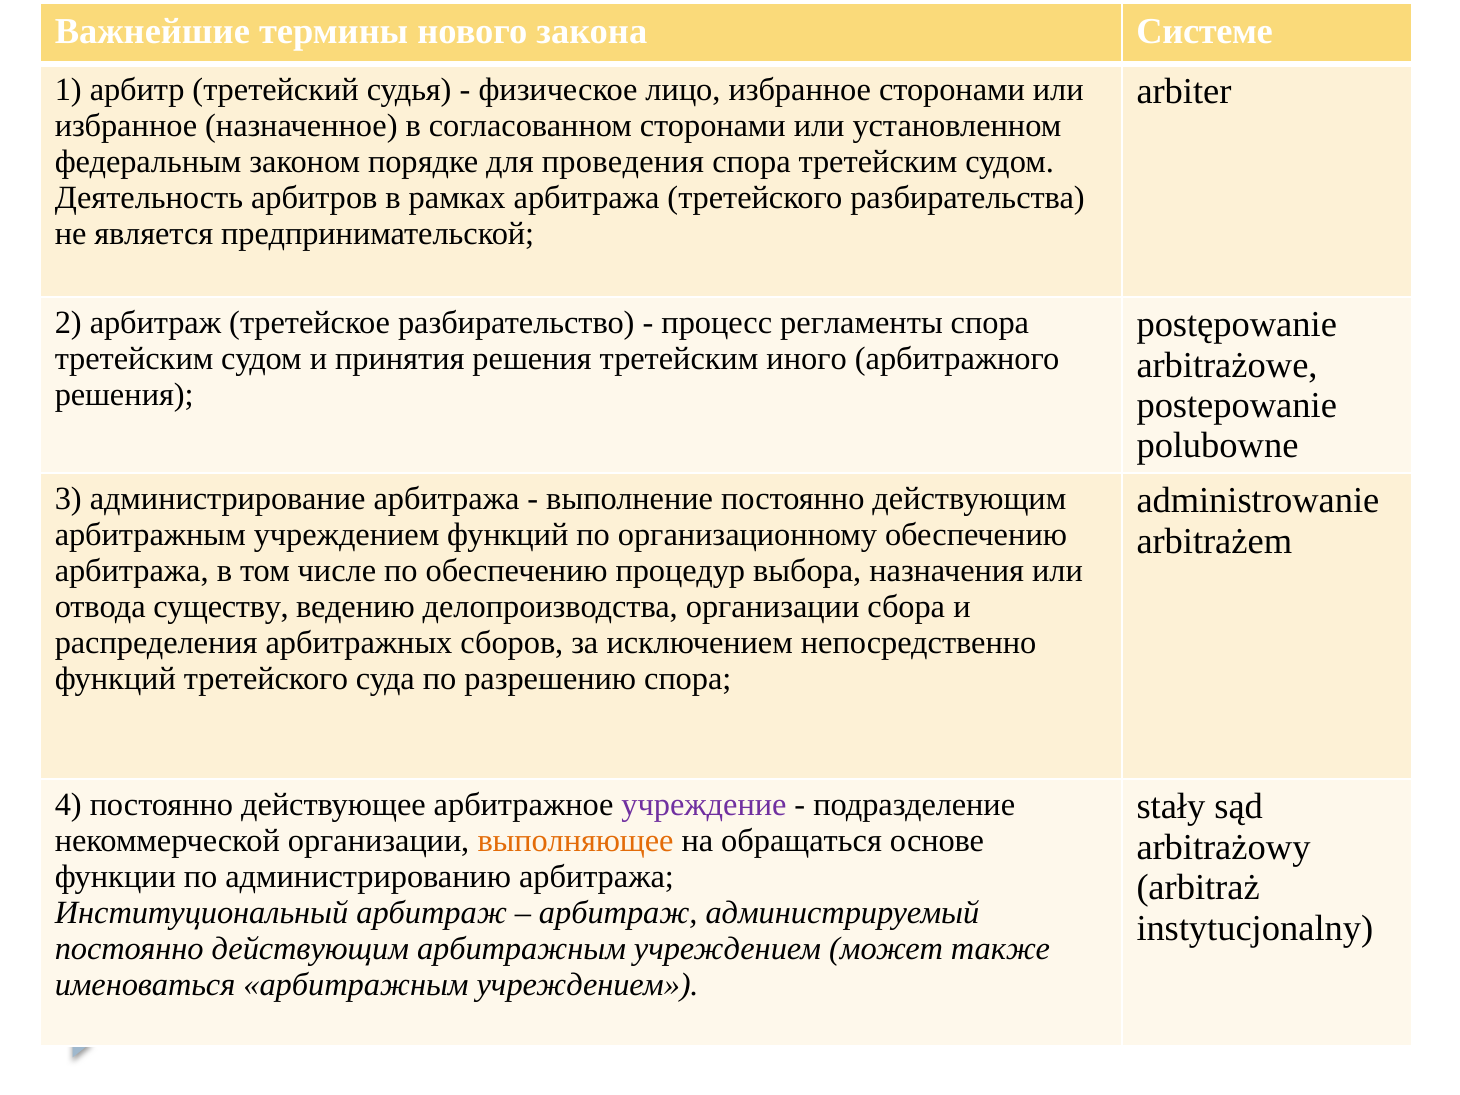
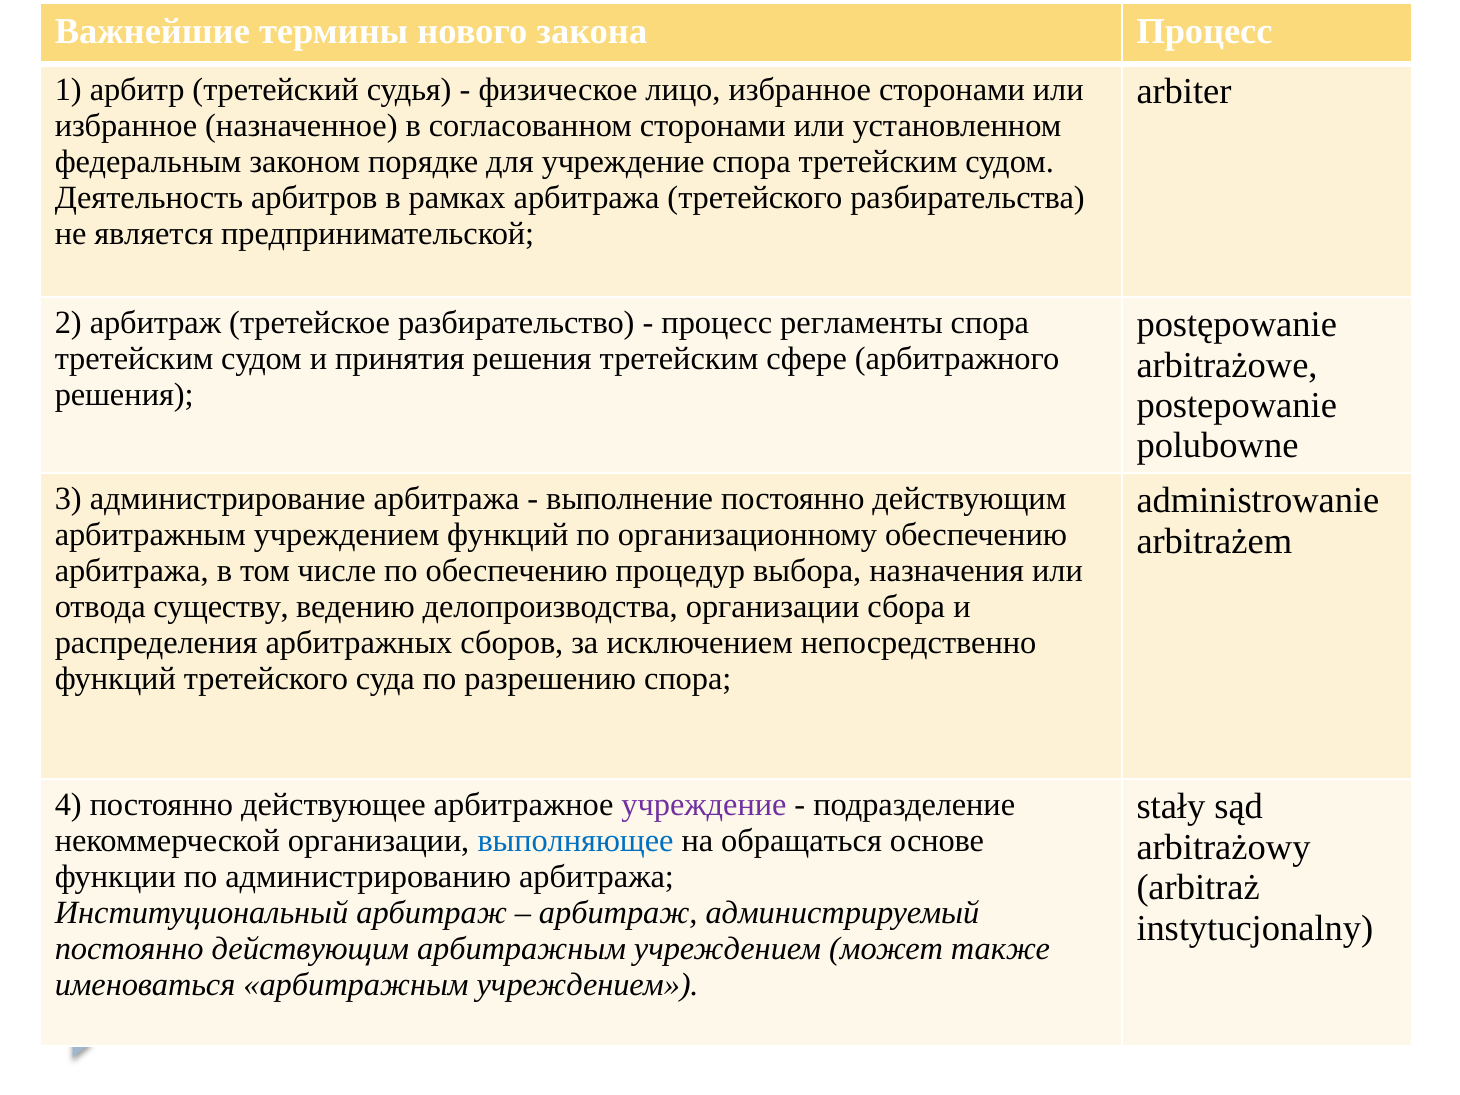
закона Системе: Системе -> Процесс
для проведения: проведения -> учреждение
иного: иного -> сфере
выполняющее colour: orange -> blue
